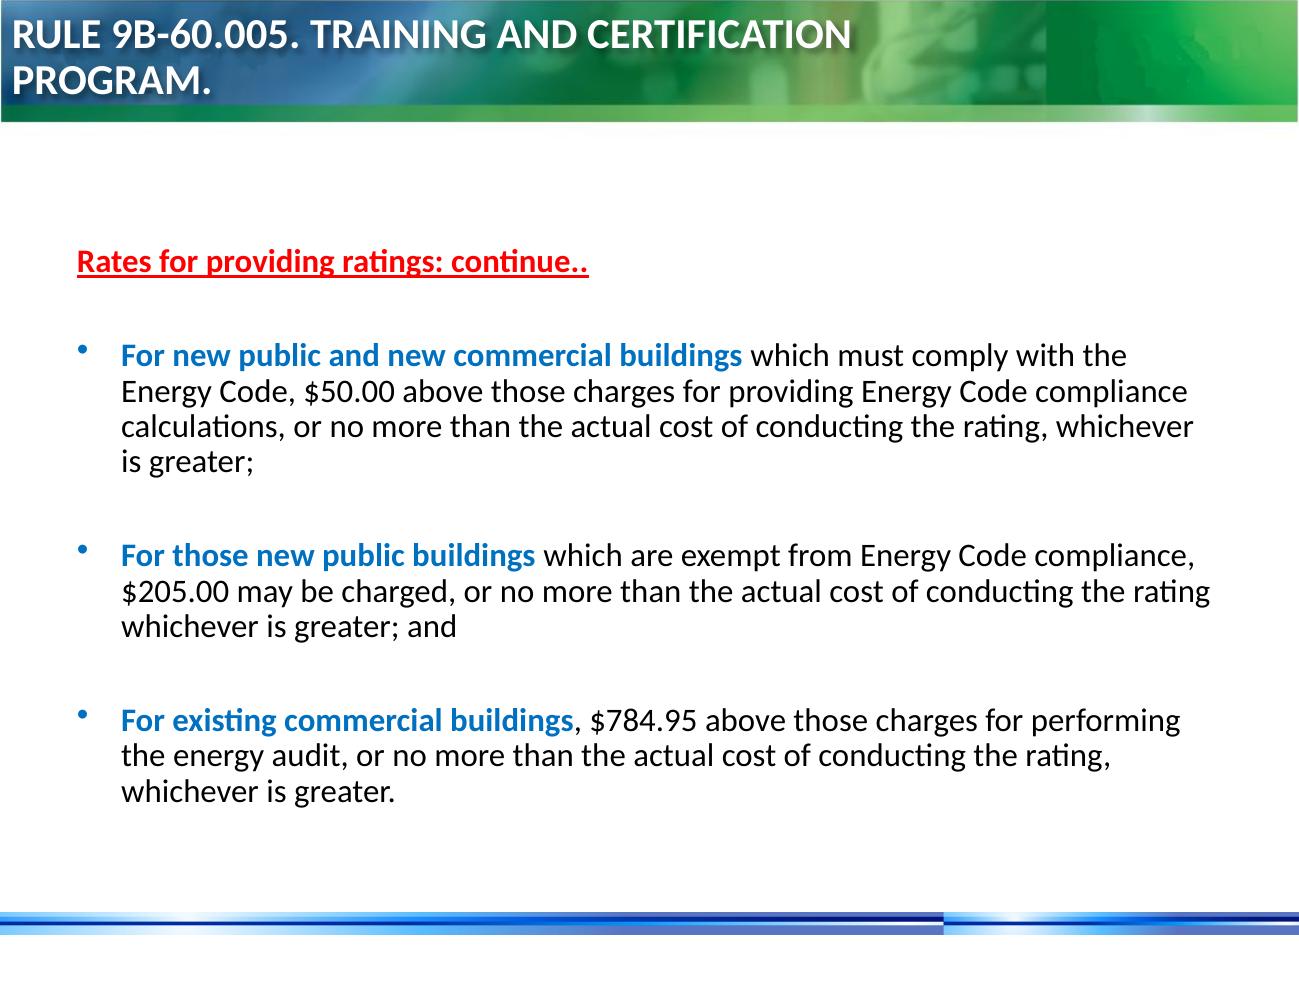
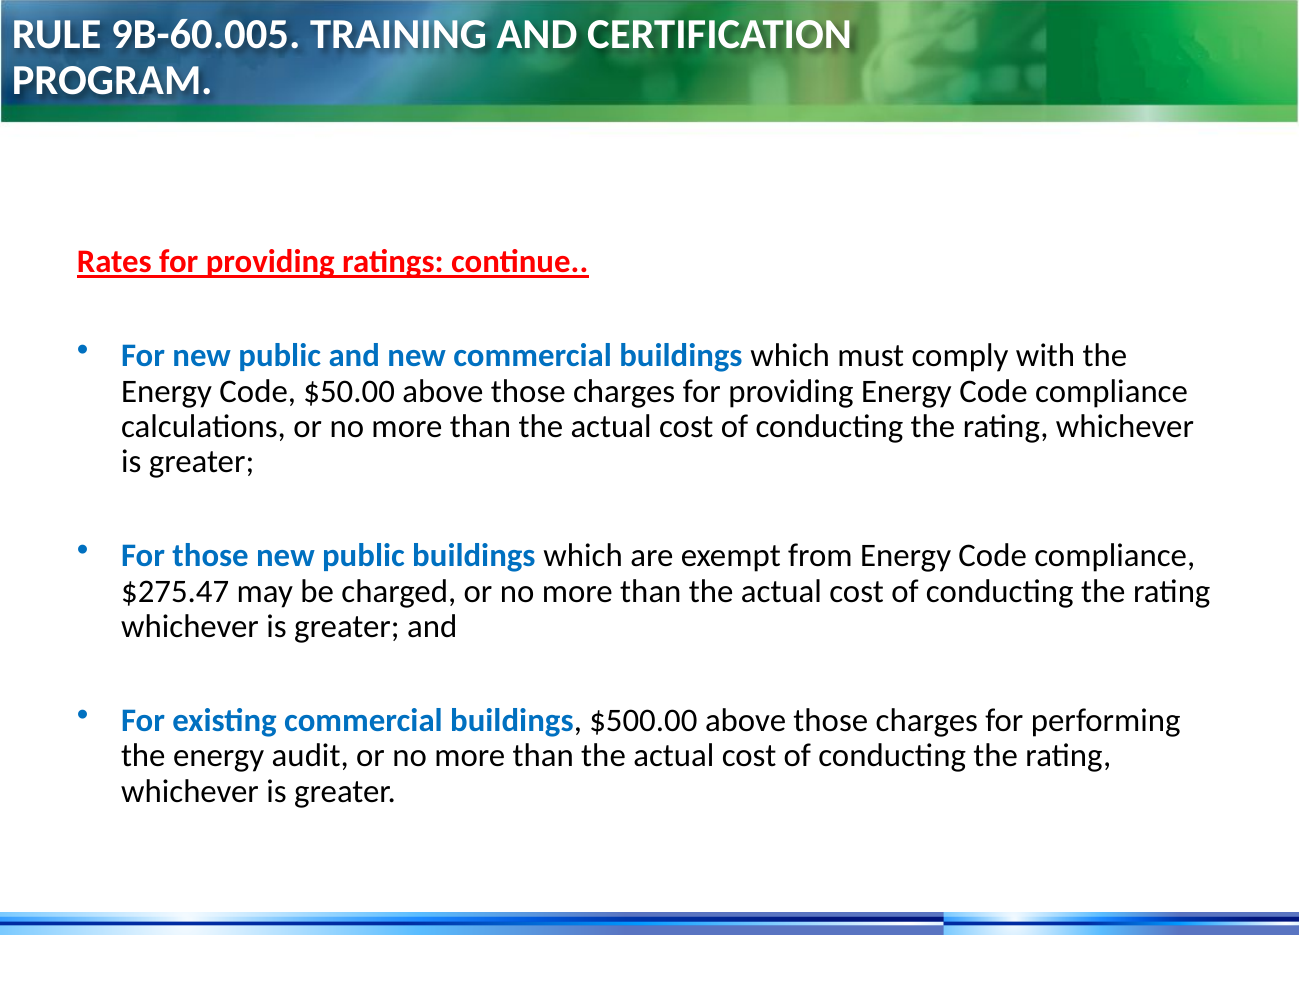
$205.00: $205.00 -> $275.47
$784.95: $784.95 -> $500.00
